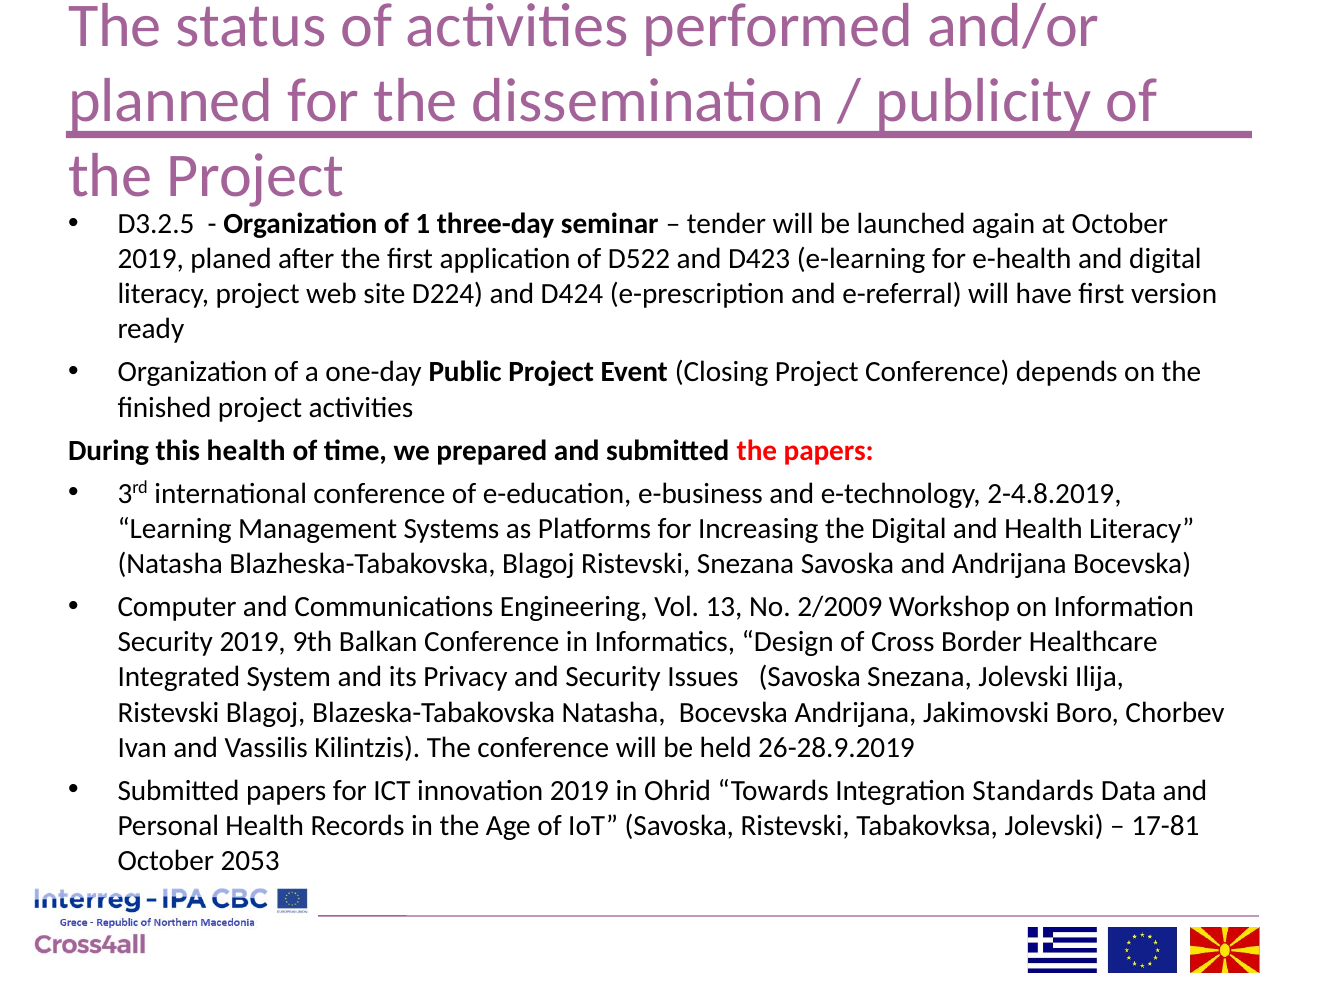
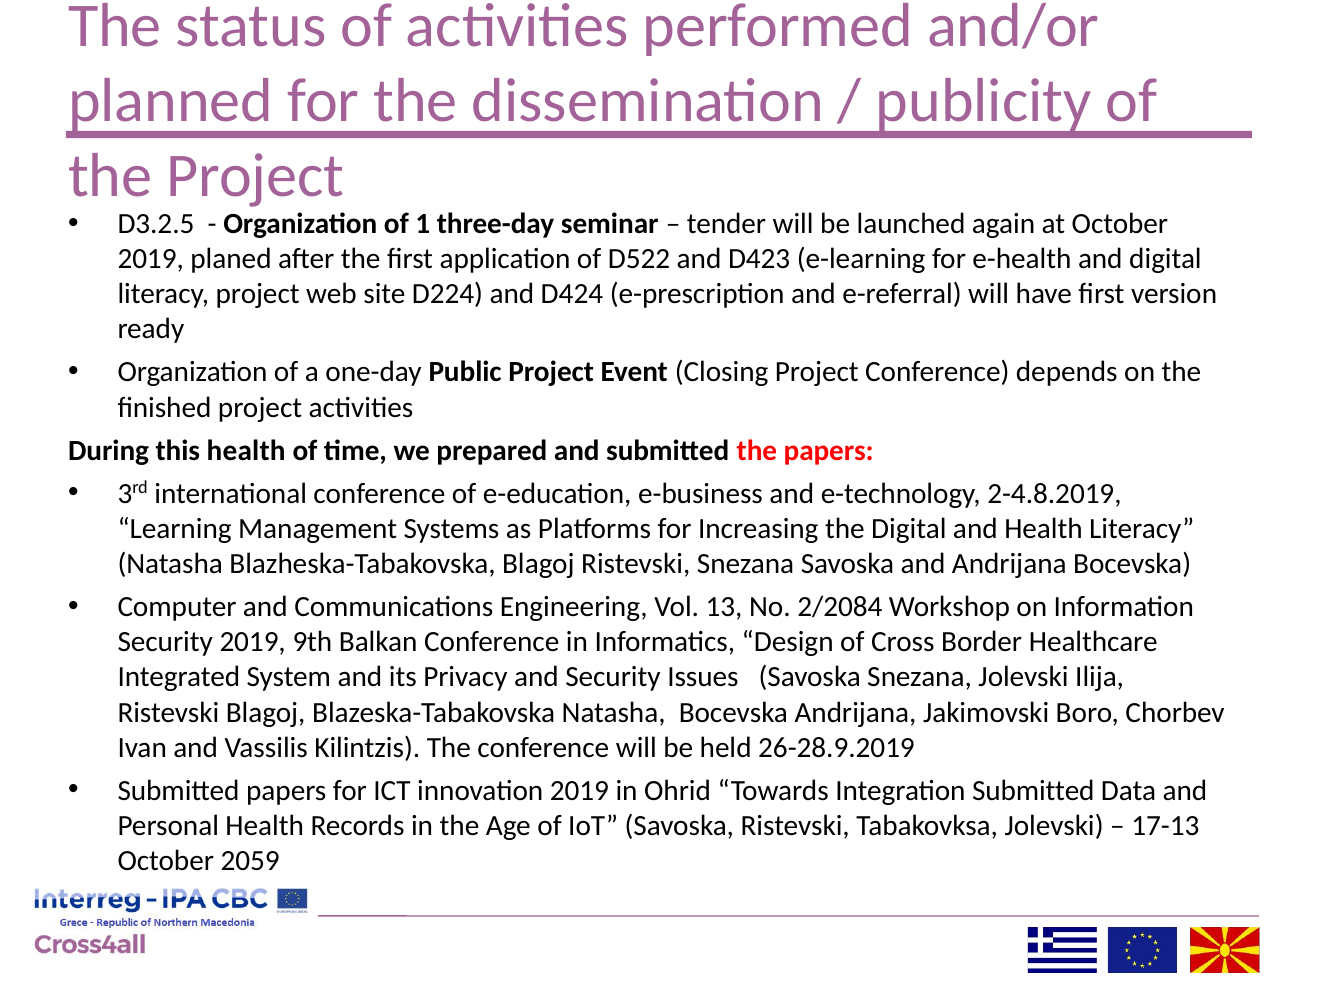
2/2009: 2/2009 -> 2/2084
Integration Standards: Standards -> Submitted
17-81: 17-81 -> 17-13
2053: 2053 -> 2059
